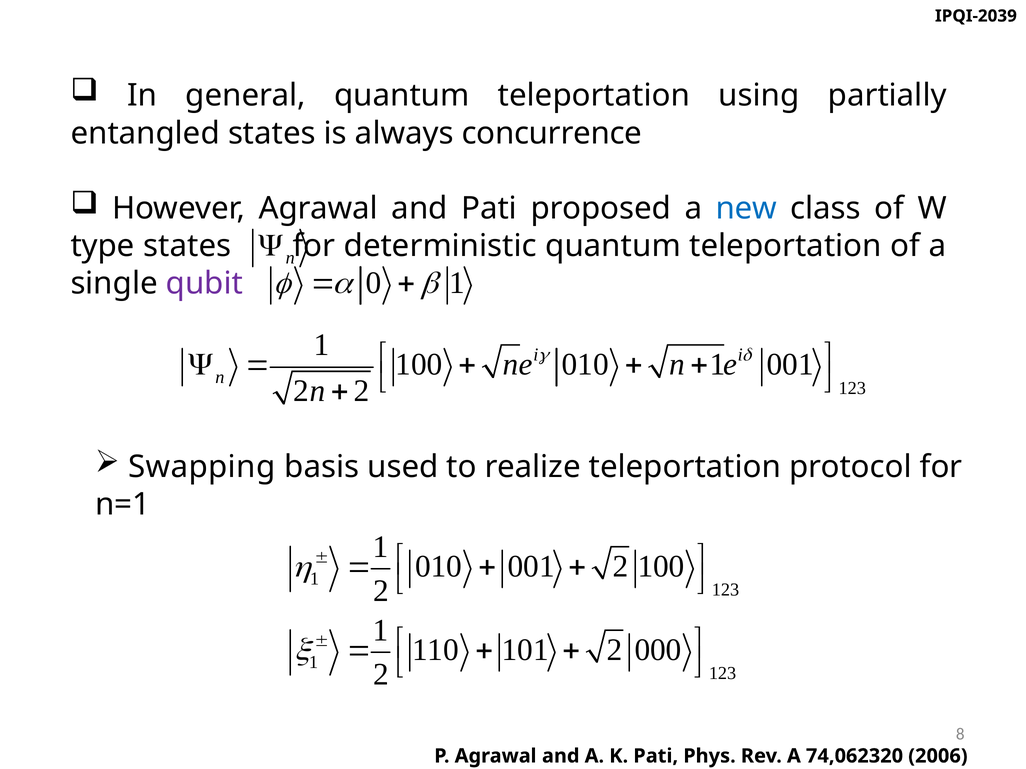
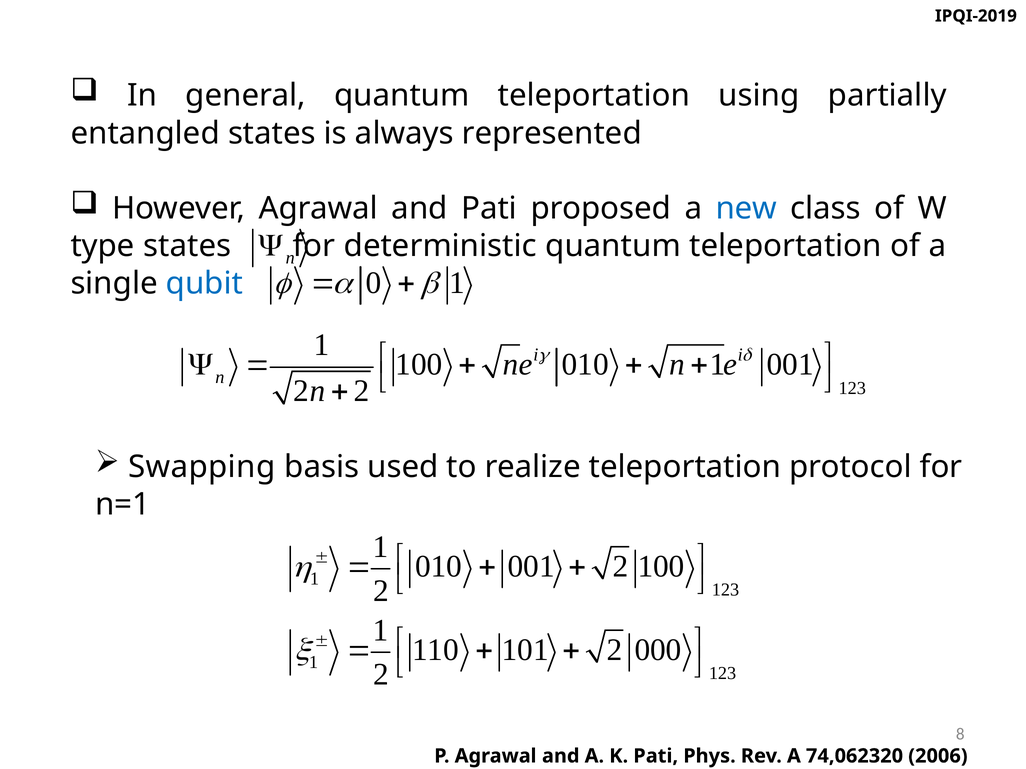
IPQI-2039: IPQI-2039 -> IPQI-2019
concurrence: concurrence -> represented
qubit colour: purple -> blue
